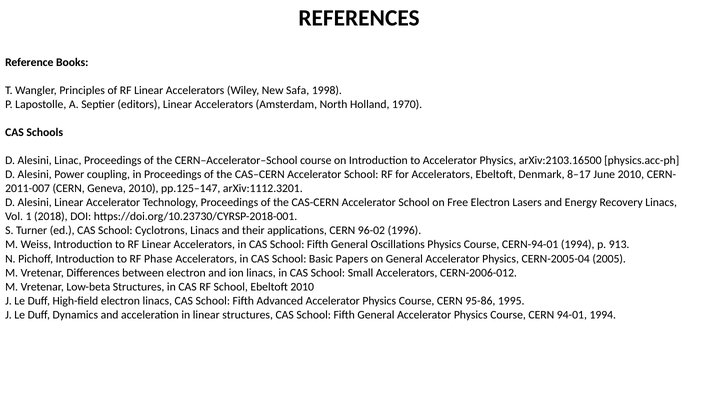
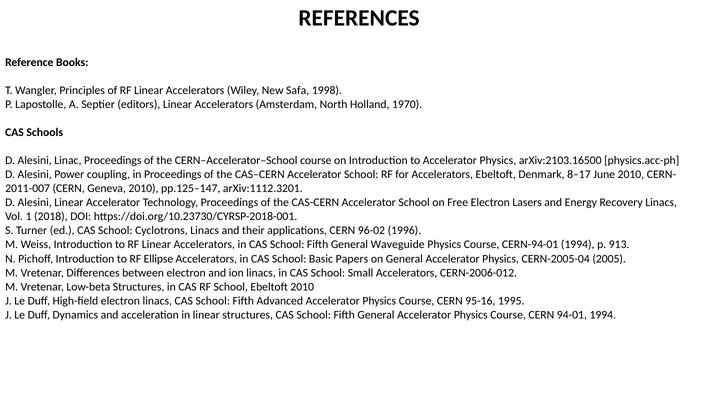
Oscillations: Oscillations -> Waveguide
Phase: Phase -> Ellipse
95-86: 95-86 -> 95-16
